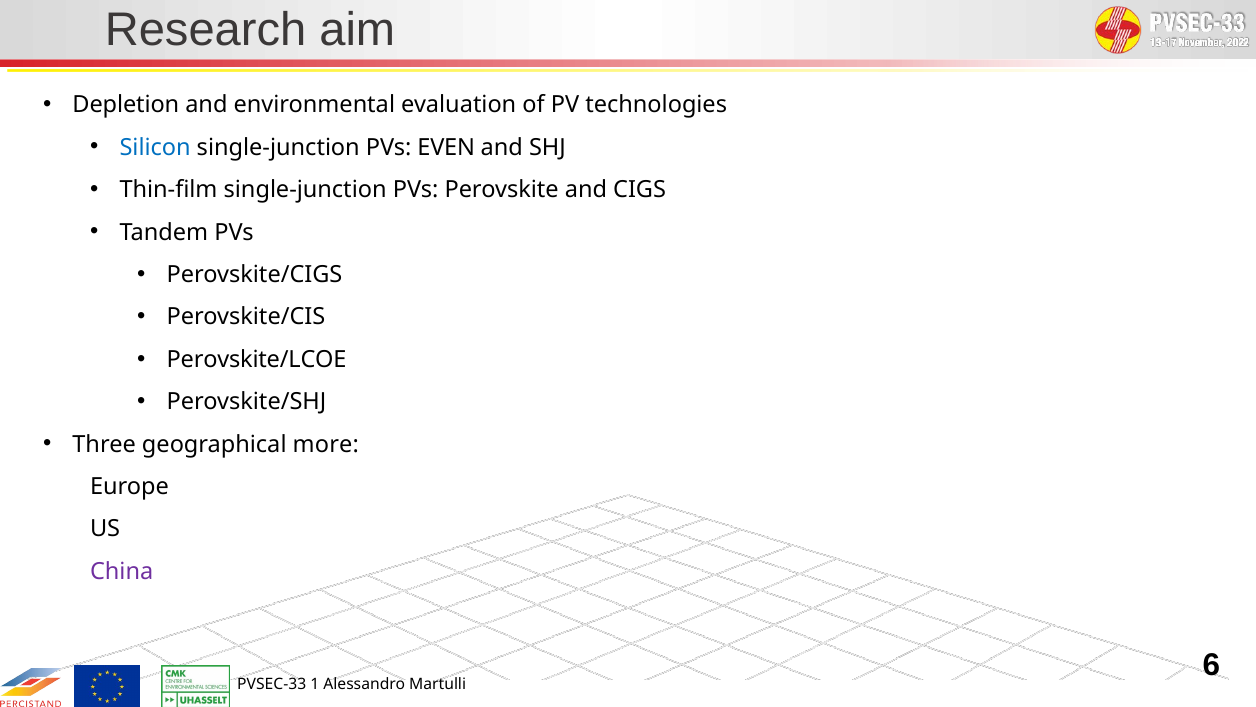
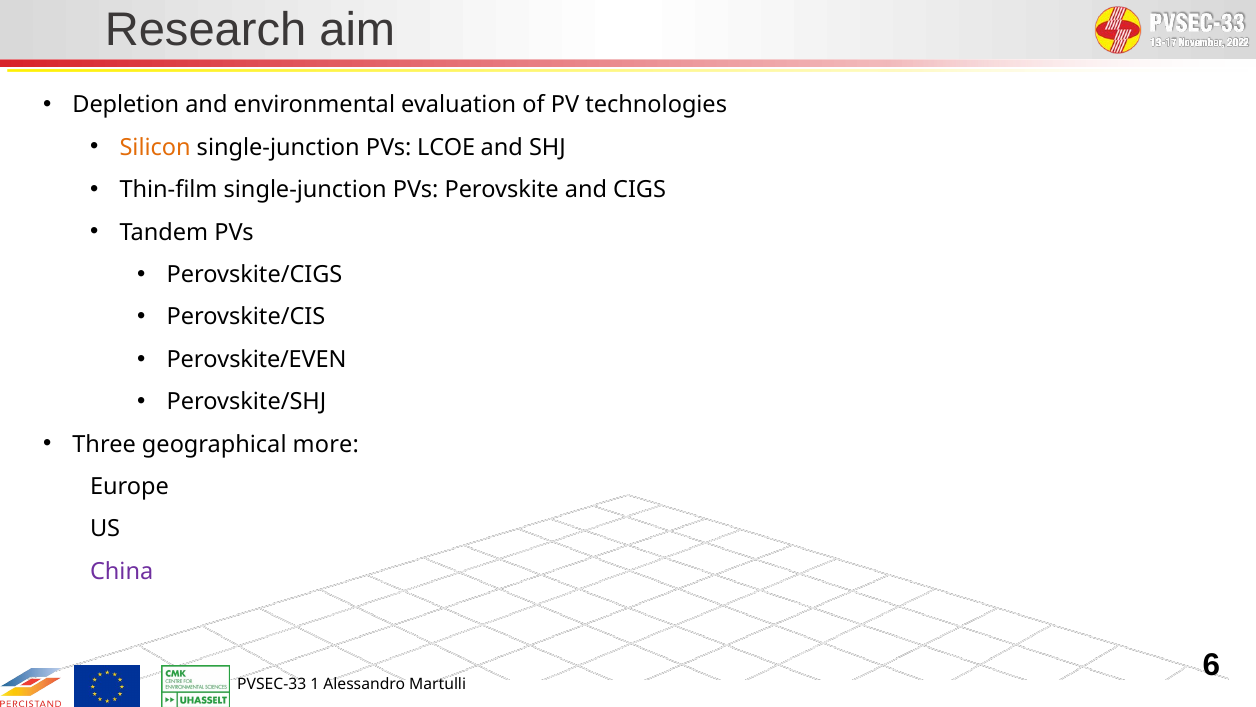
Silicon colour: blue -> orange
EVEN: EVEN -> LCOE
Perovskite/LCOE: Perovskite/LCOE -> Perovskite/EVEN
